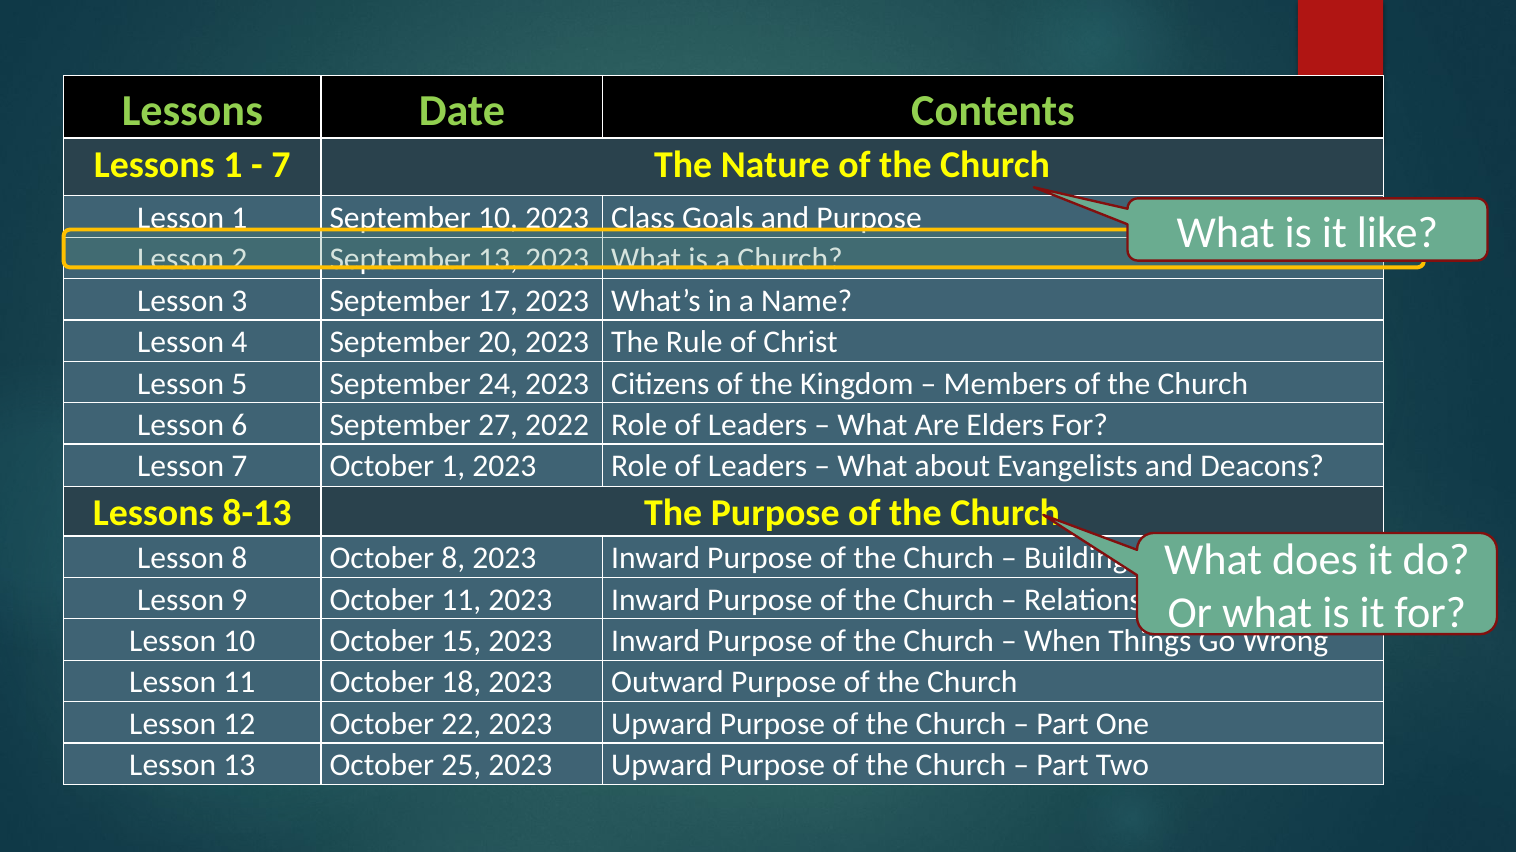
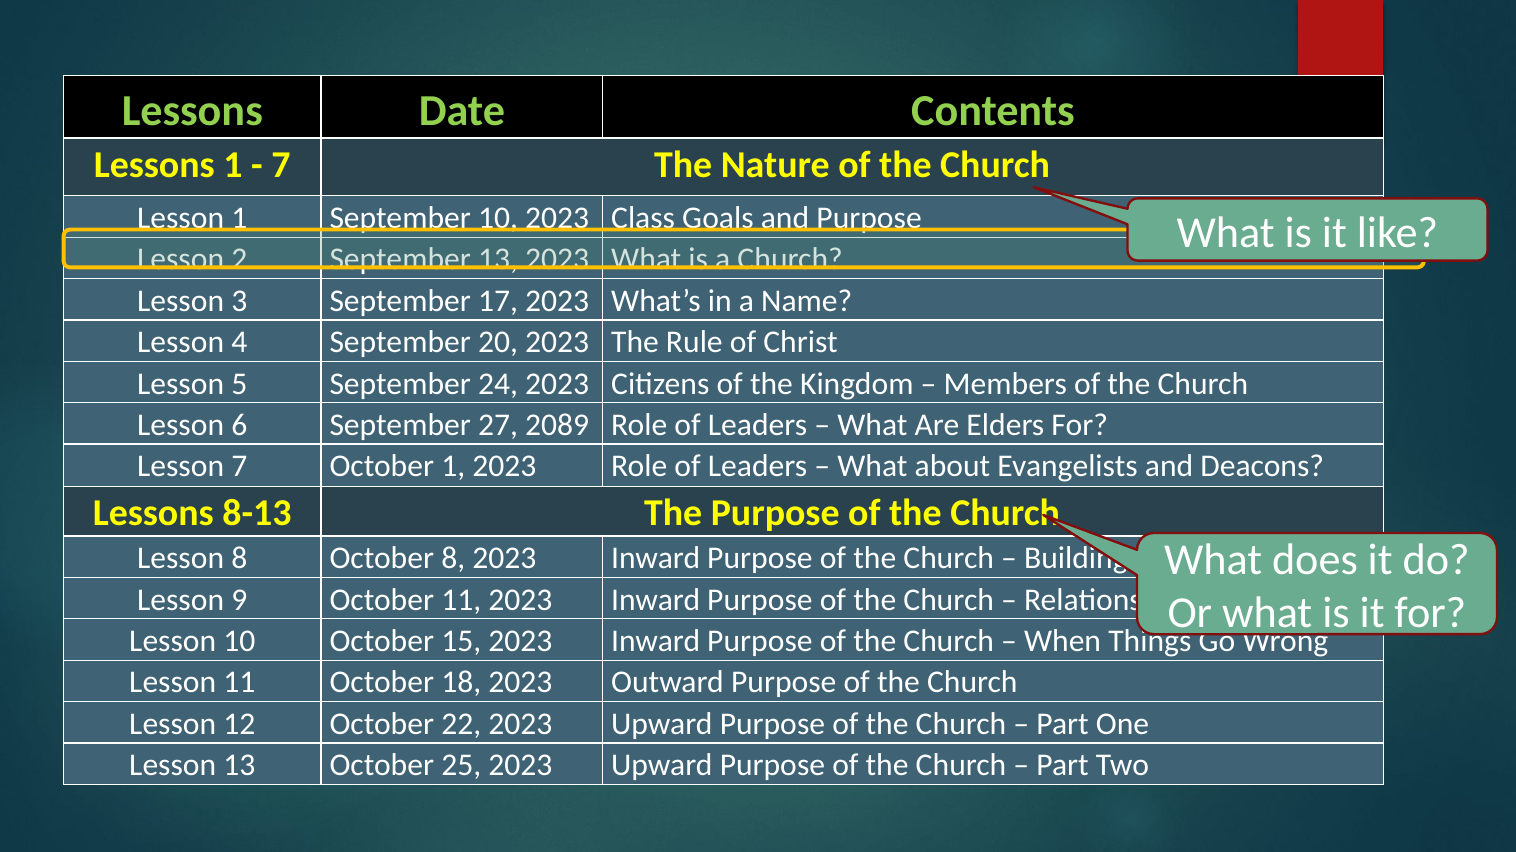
2022: 2022 -> 2089
